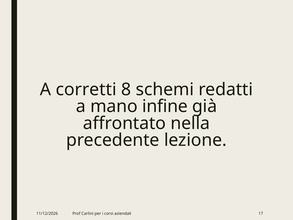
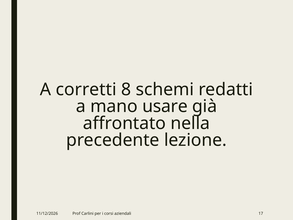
infine: infine -> usare
